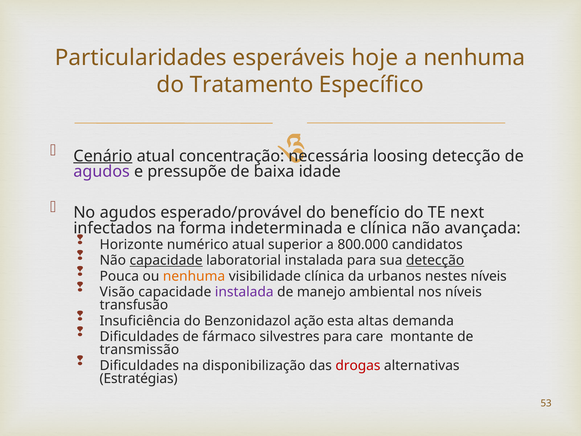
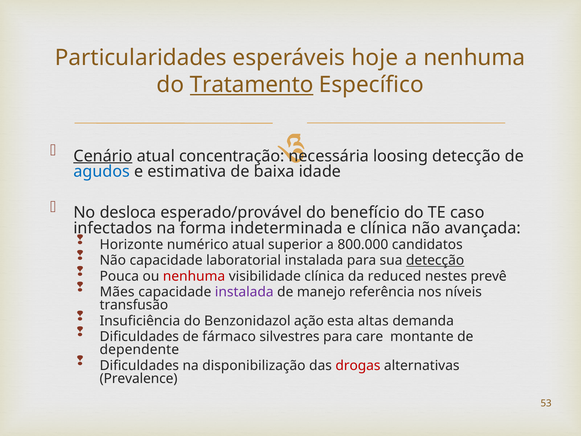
Tratamento underline: none -> present
agudos at (102, 171) colour: purple -> blue
pressupõe: pressupõe -> estimativa
No agudos: agudos -> desloca
next: next -> caso
capacidade at (166, 260) underline: present -> none
nenhuma at (194, 276) colour: orange -> red
urbanos: urbanos -> reduced
nestes níveis: níveis -> prevê
Visão: Visão -> Mães
ambiental: ambiental -> referência
transmissão: transmissão -> dependente
Estratégias: Estratégias -> Prevalence
